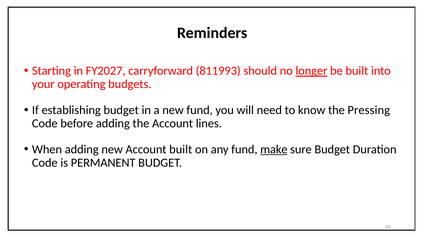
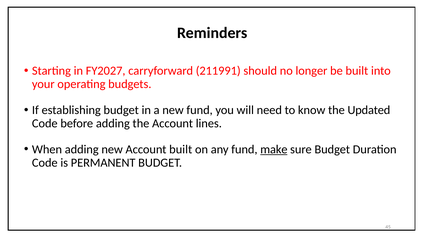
811993: 811993 -> 211991
longer underline: present -> none
Pressing: Pressing -> Updated
